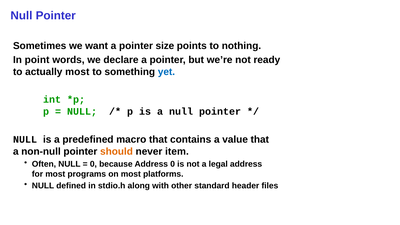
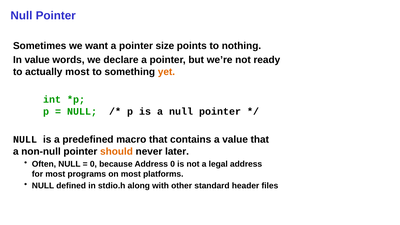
In point: point -> value
yet colour: blue -> orange
item: item -> later
